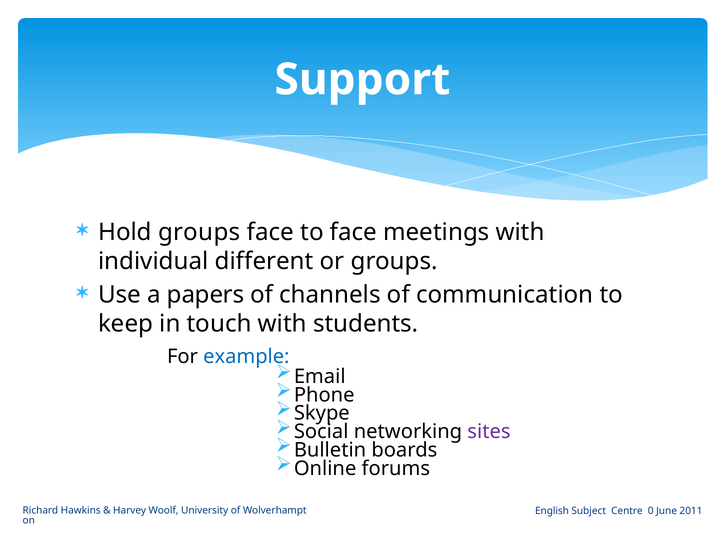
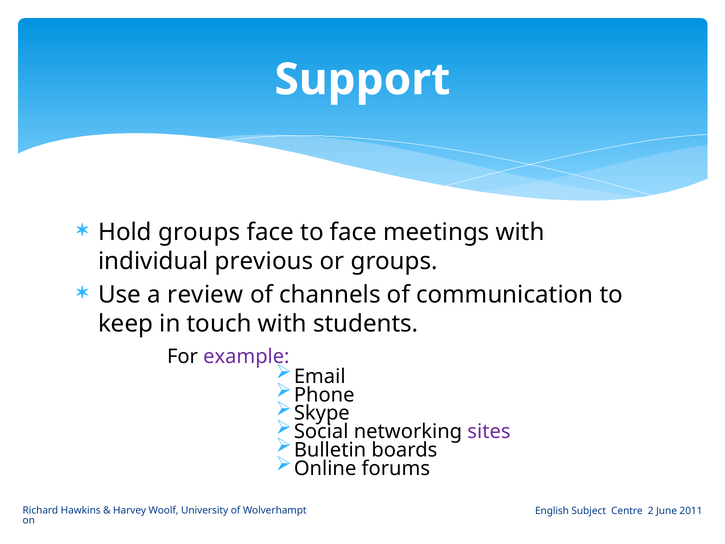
different: different -> previous
papers: papers -> review
example colour: blue -> purple
0: 0 -> 2
